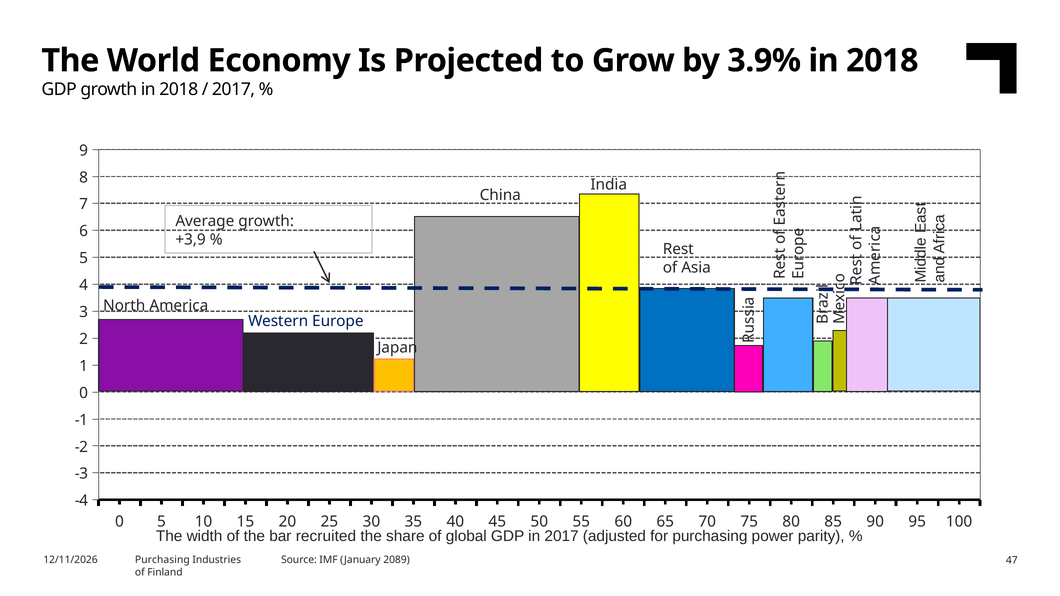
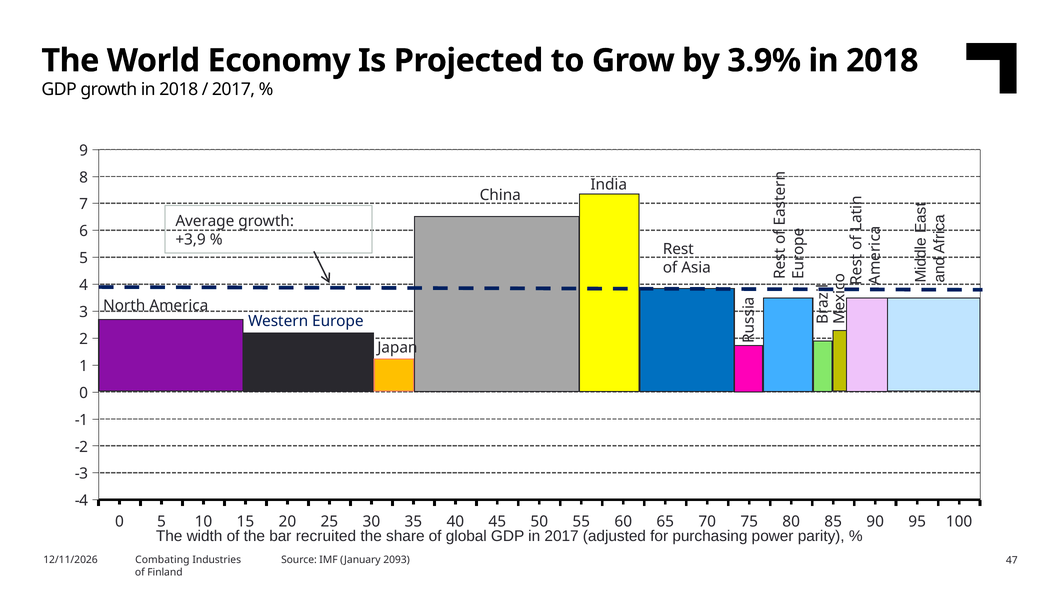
Purchasing at (162, 560): Purchasing -> Combating
2089: 2089 -> 2093
